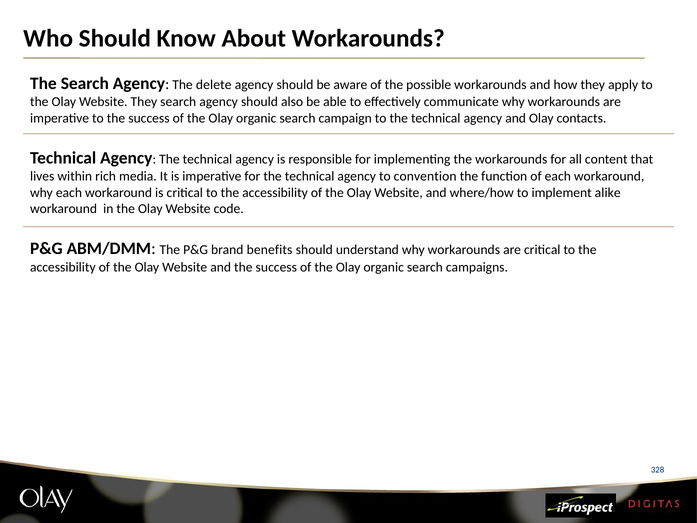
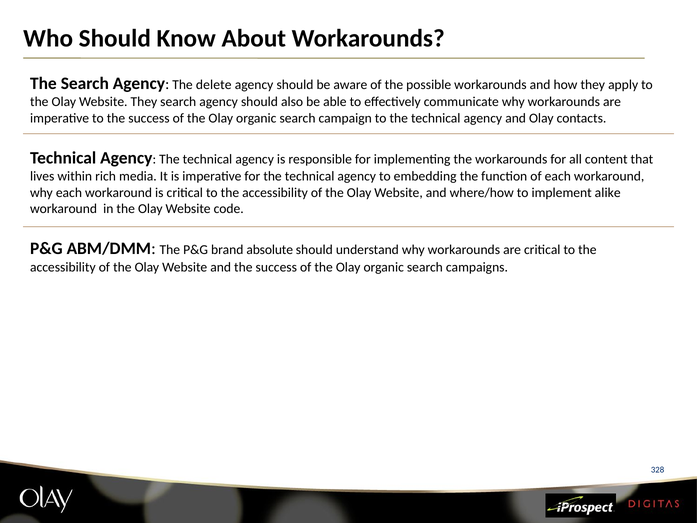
convention: convention -> embedding
benefits: benefits -> absolute
